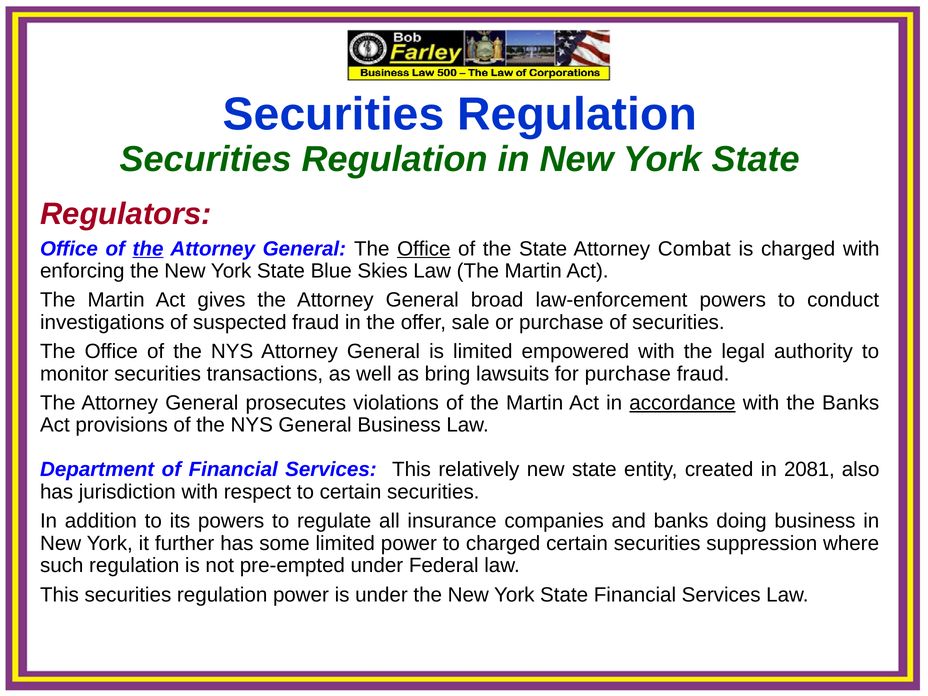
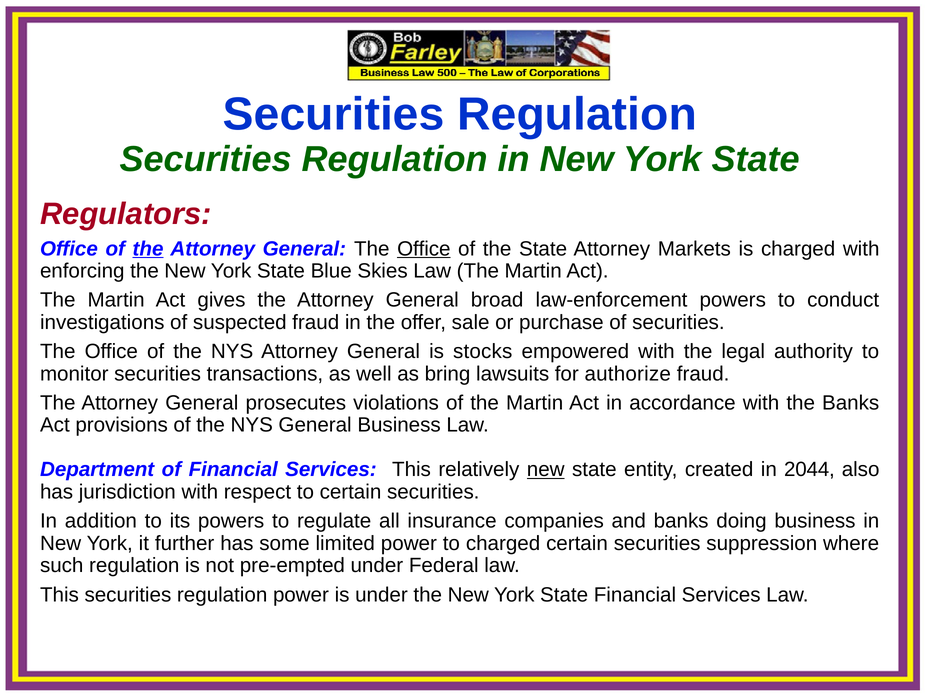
Combat: Combat -> Markets
is limited: limited -> stocks
for purchase: purchase -> authorize
accordance underline: present -> none
new at (546, 470) underline: none -> present
2081: 2081 -> 2044
